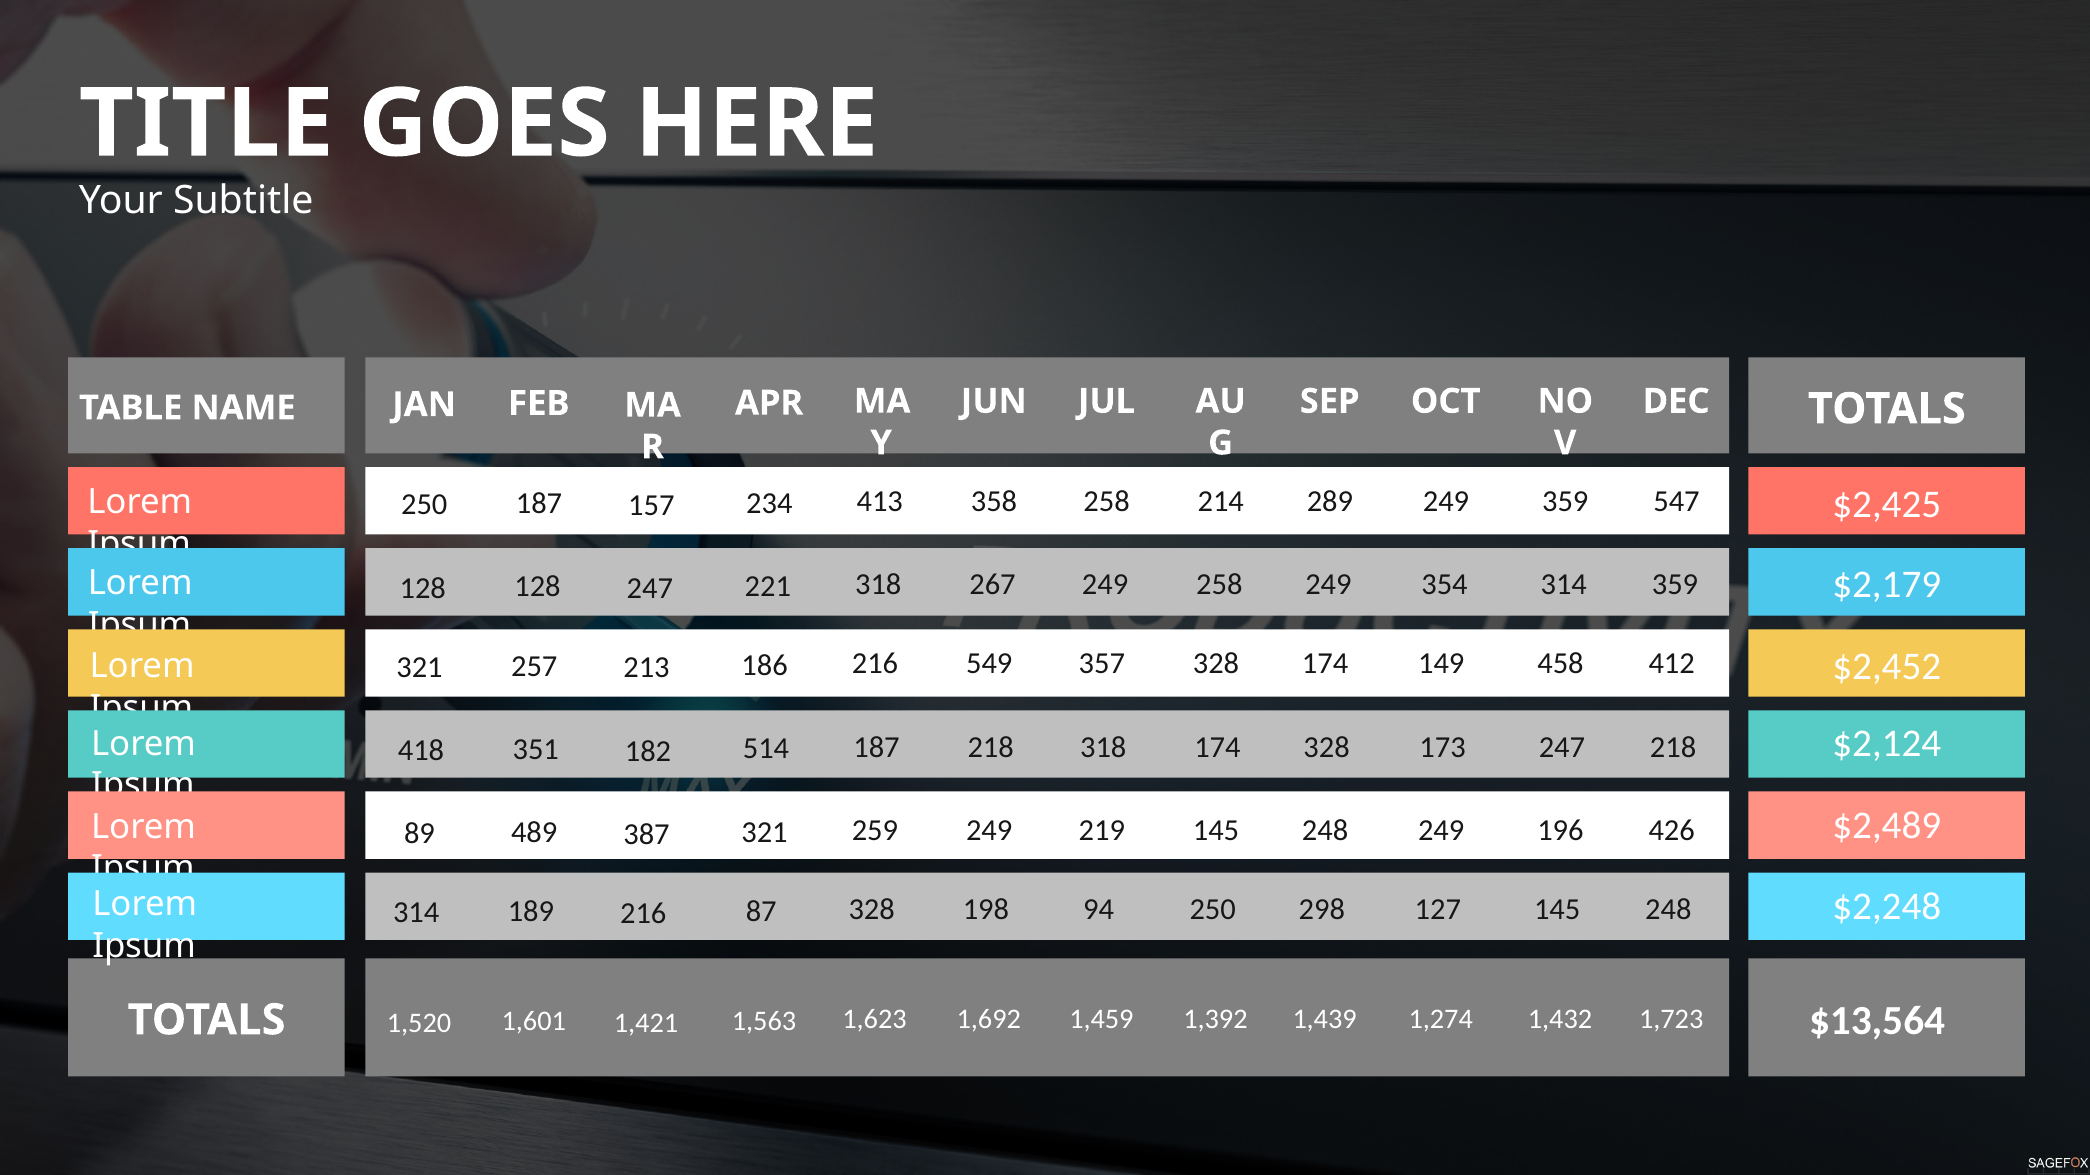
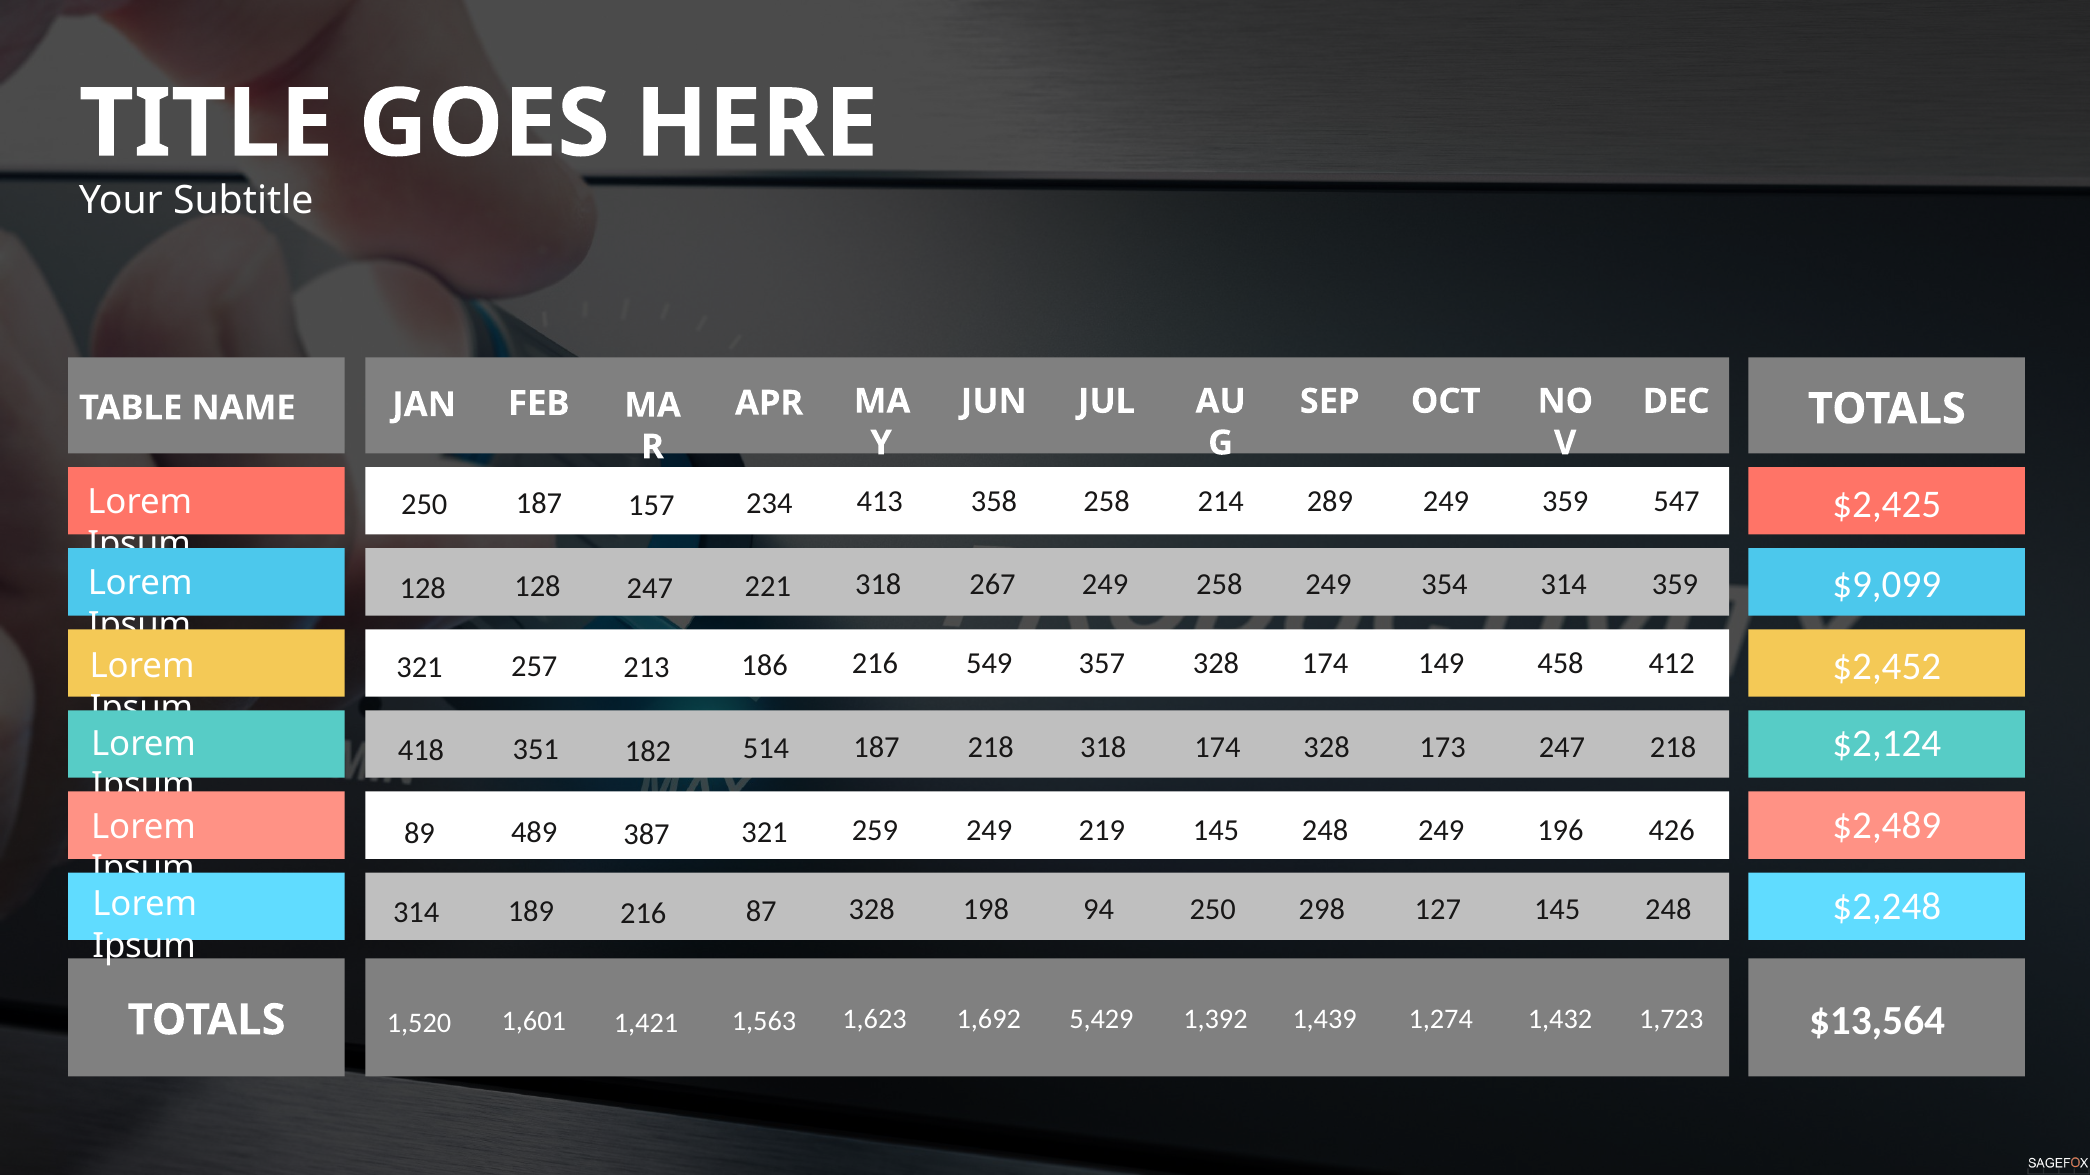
$2,179: $2,179 -> $9,099
1,459: 1,459 -> 5,429
